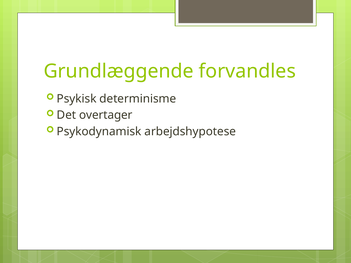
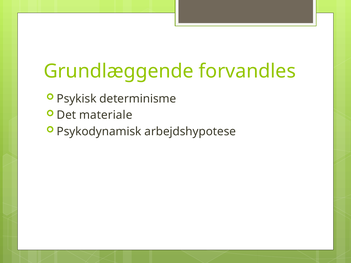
overtager: overtager -> materiale
